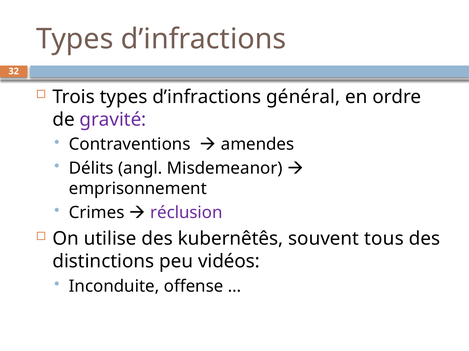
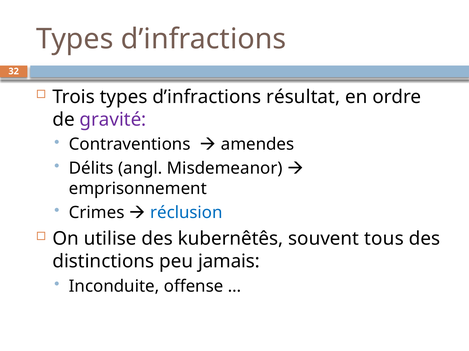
général: général -> résultat
réclusion colour: purple -> blue
vidéos: vidéos -> jamais
